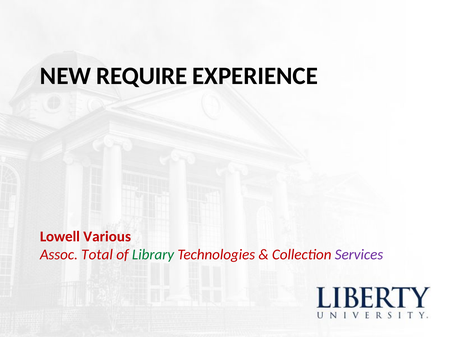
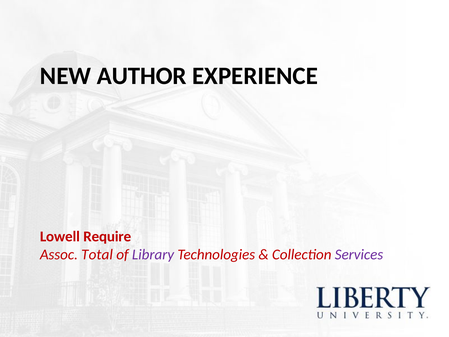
REQUIRE: REQUIRE -> AUTHOR
Various: Various -> Require
Library colour: green -> purple
